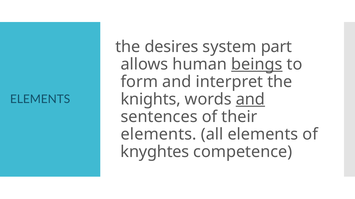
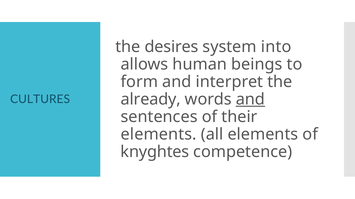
part: part -> into
beings underline: present -> none
knights: knights -> already
ELEMENTS at (40, 100): ELEMENTS -> CULTURES
